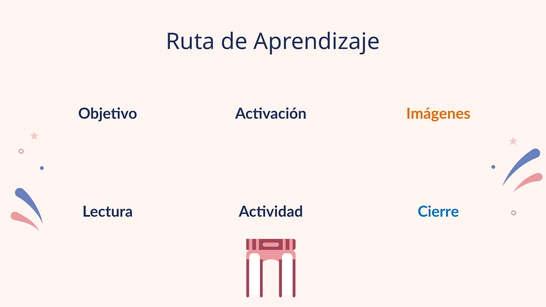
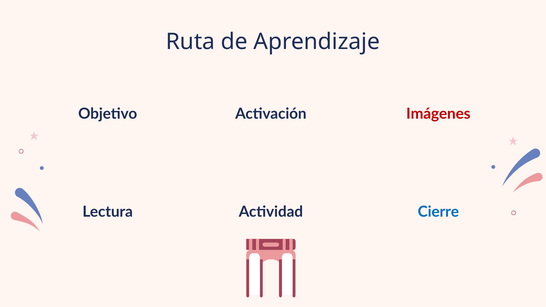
Imágenes colour: orange -> red
